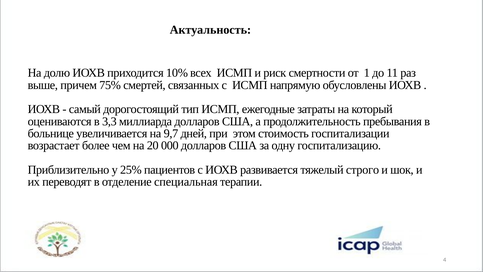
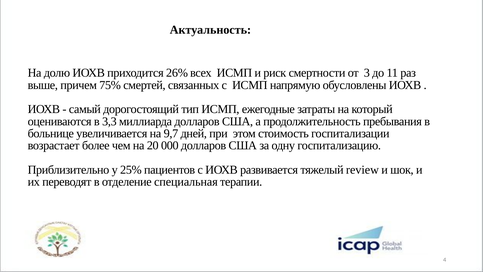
10%: 10% -> 26%
1: 1 -> 3
строго: строго -> review
